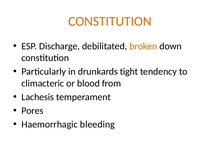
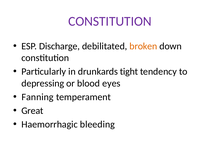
CONSTITUTION at (110, 21) colour: orange -> purple
climacteric: climacteric -> depressing
from: from -> eyes
Lachesis: Lachesis -> Fanning
Pores: Pores -> Great
